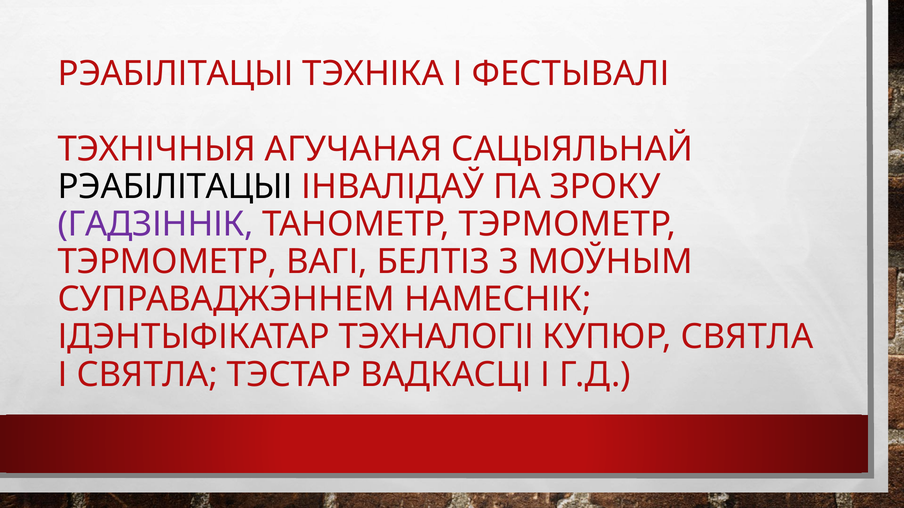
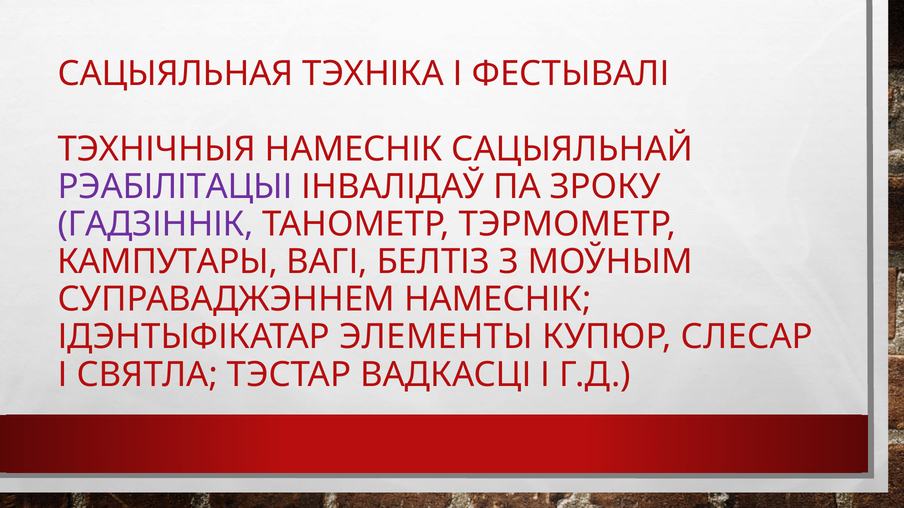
РЭАБІЛІТАЦЫІ at (176, 74): РЭАБІЛІТАЦЫІ -> САЦЫЯЛЬНАЯ
ТЭХНІЧНЫЯ АГУЧАНАЯ: АГУЧАНАЯ -> НАМЕСНІК
РЭАБІЛІТАЦЫІ at (175, 187) colour: black -> purple
ТЭРМОМЕТР at (167, 262): ТЭРМОМЕТР -> КАМПУТАРЫ
ТЭХНАЛОГІІ: ТЭХНАЛОГІІ -> ЭЛЕМЕНТЫ
КУПЮР СВЯТЛА: СВЯТЛА -> СЛЕСАР
